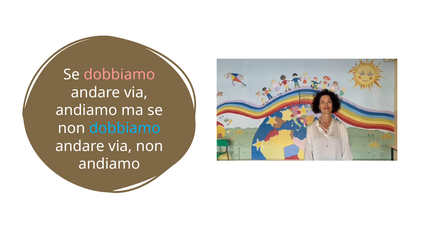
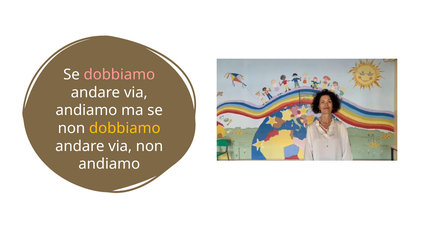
dobbiamo at (125, 128) colour: light blue -> yellow
